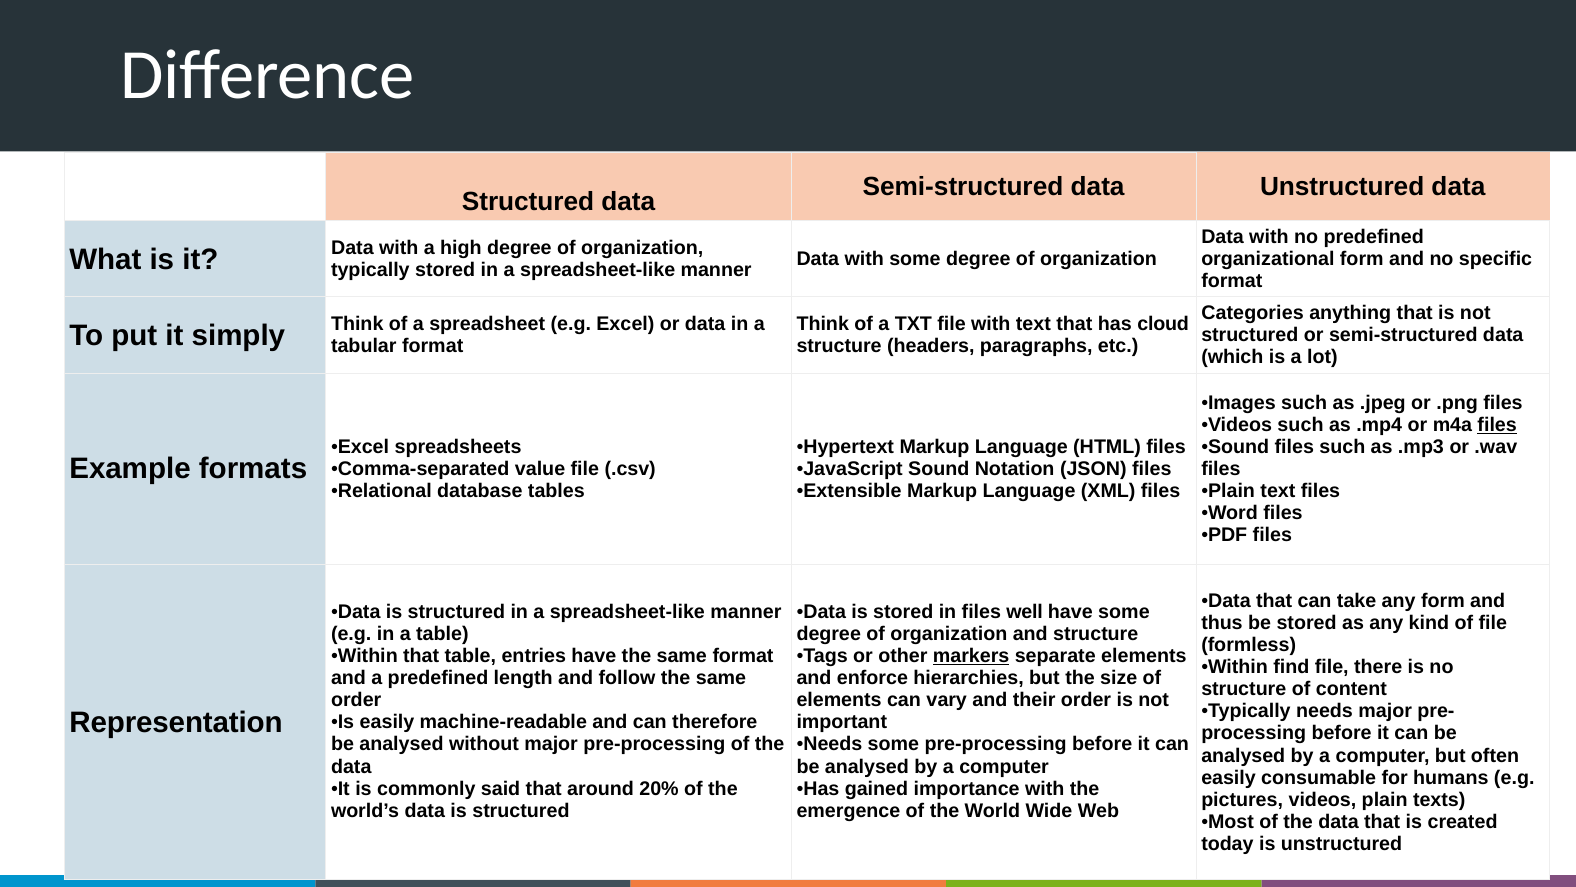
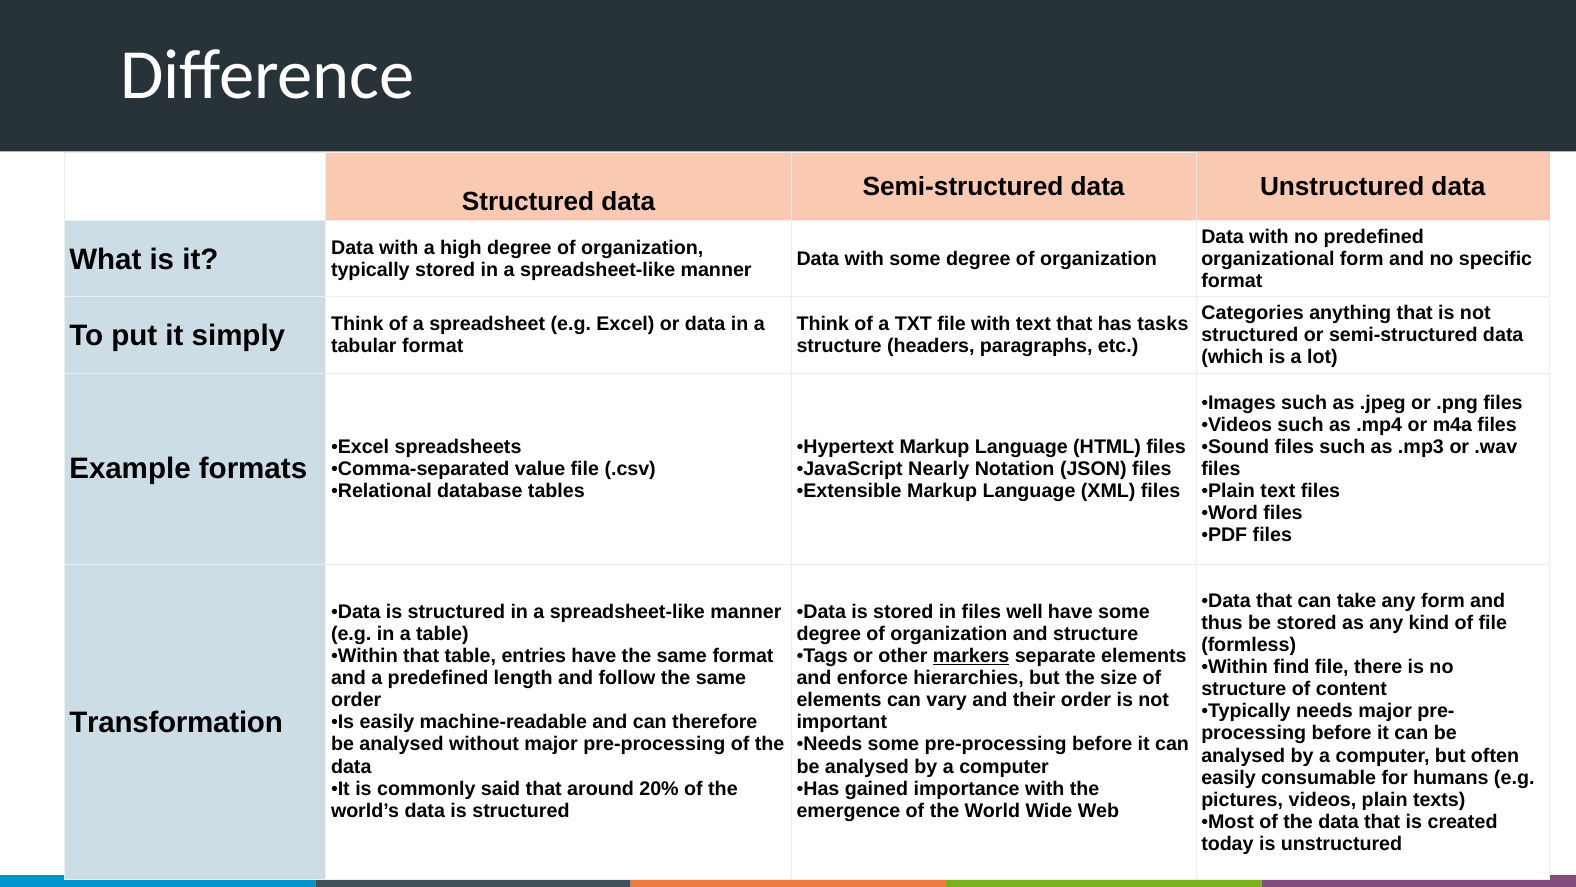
cloud: cloud -> tasks
files at (1497, 425) underline: present -> none
JavaScript Sound: Sound -> Nearly
Representation: Representation -> Transformation
